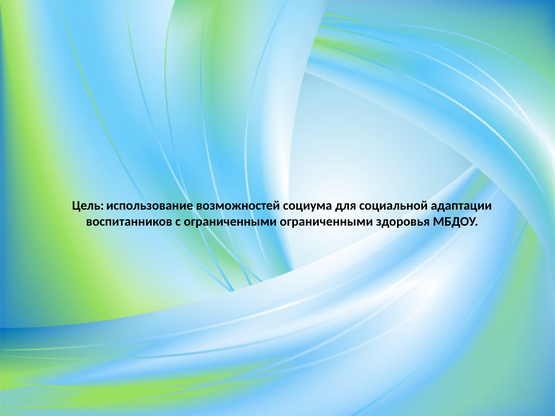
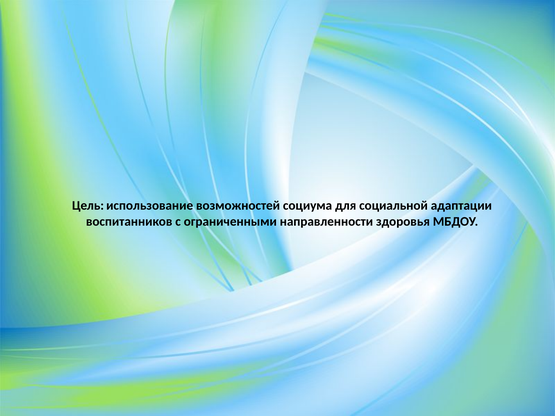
ограниченными ограниченными: ограниченными -> направленности
